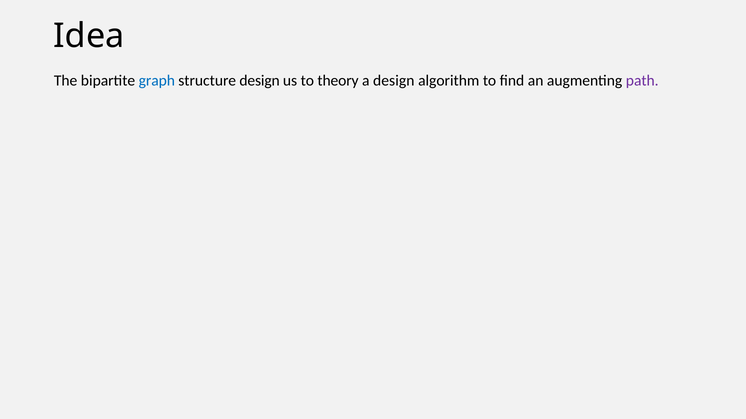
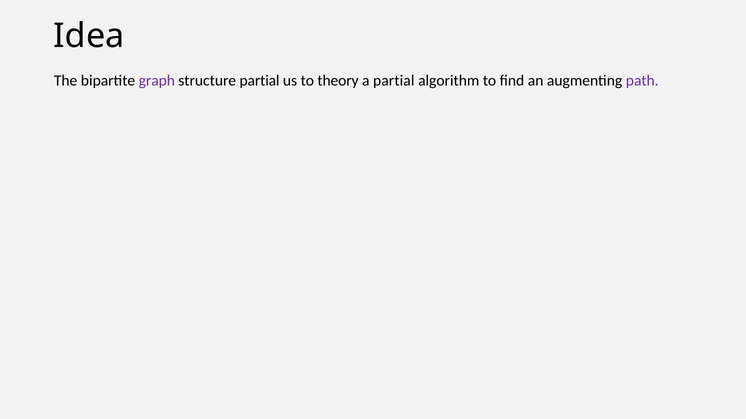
graph colour: blue -> purple
structure design: design -> partial
a design: design -> partial
